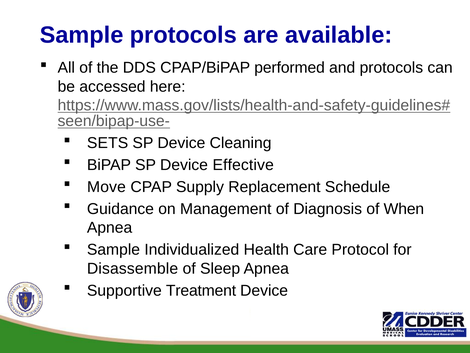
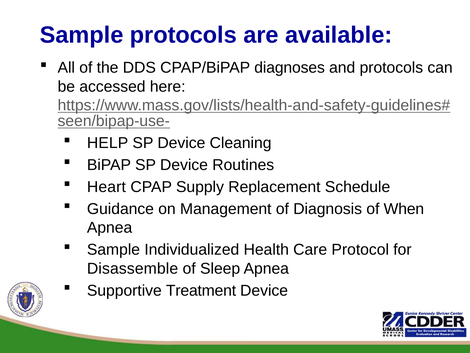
performed: performed -> diagnoses
SETS: SETS -> HELP
Effective: Effective -> Routines
Move: Move -> Heart
